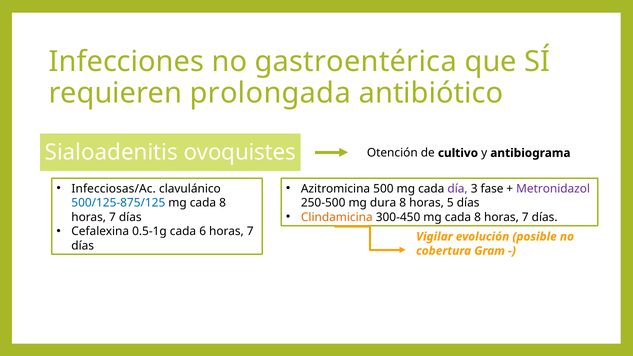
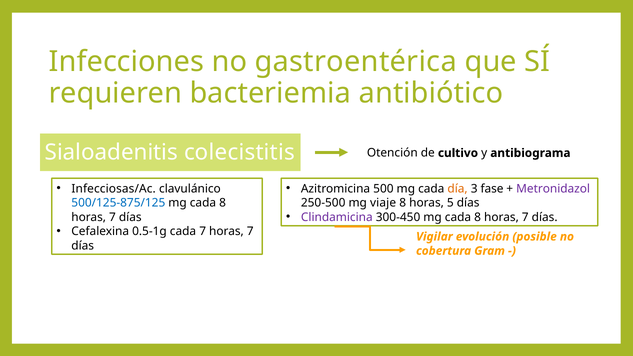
prolongada: prolongada -> bacteriemia
ovoquistes: ovoquistes -> colecistitis
día colour: purple -> orange
dura: dura -> viaje
Clindamicina colour: orange -> purple
cada 6: 6 -> 7
